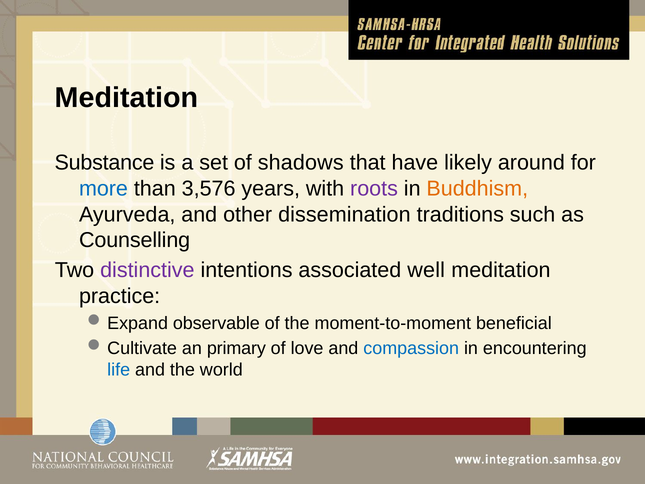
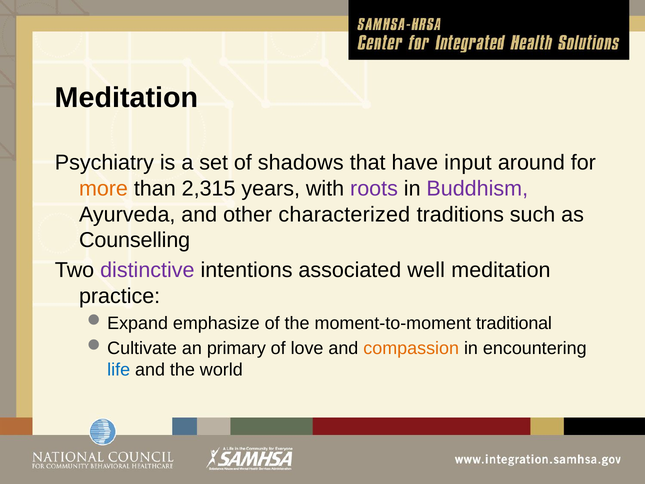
Substance: Substance -> Psychiatry
likely: likely -> input
more colour: blue -> orange
3,576: 3,576 -> 2,315
Buddhism colour: orange -> purple
dissemination: dissemination -> characterized
observable: observable -> emphasize
beneficial: beneficial -> traditional
compassion colour: blue -> orange
